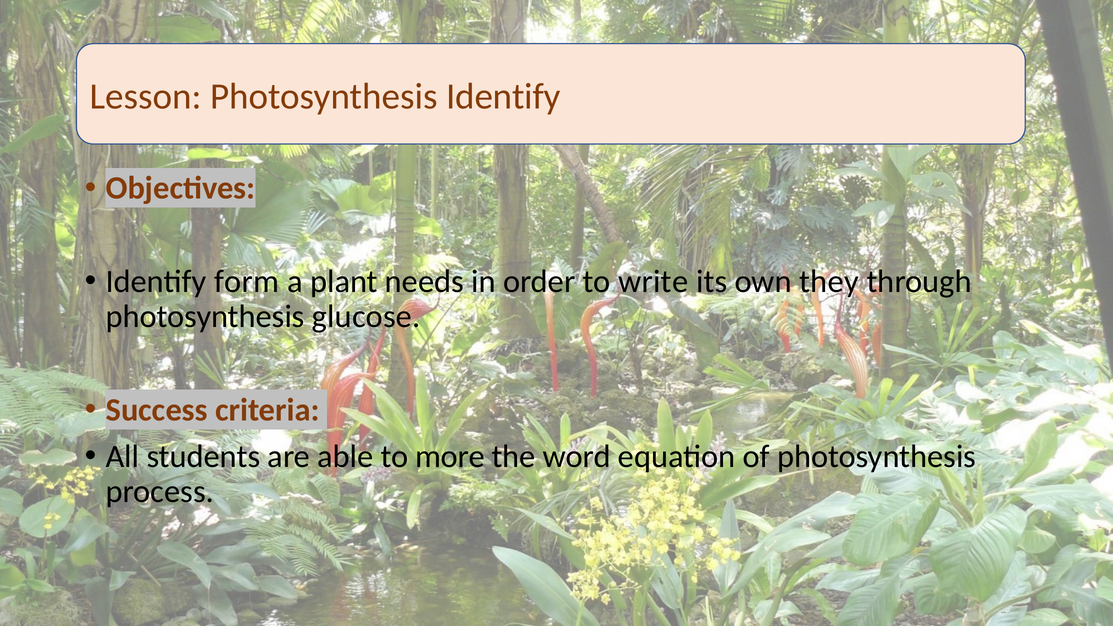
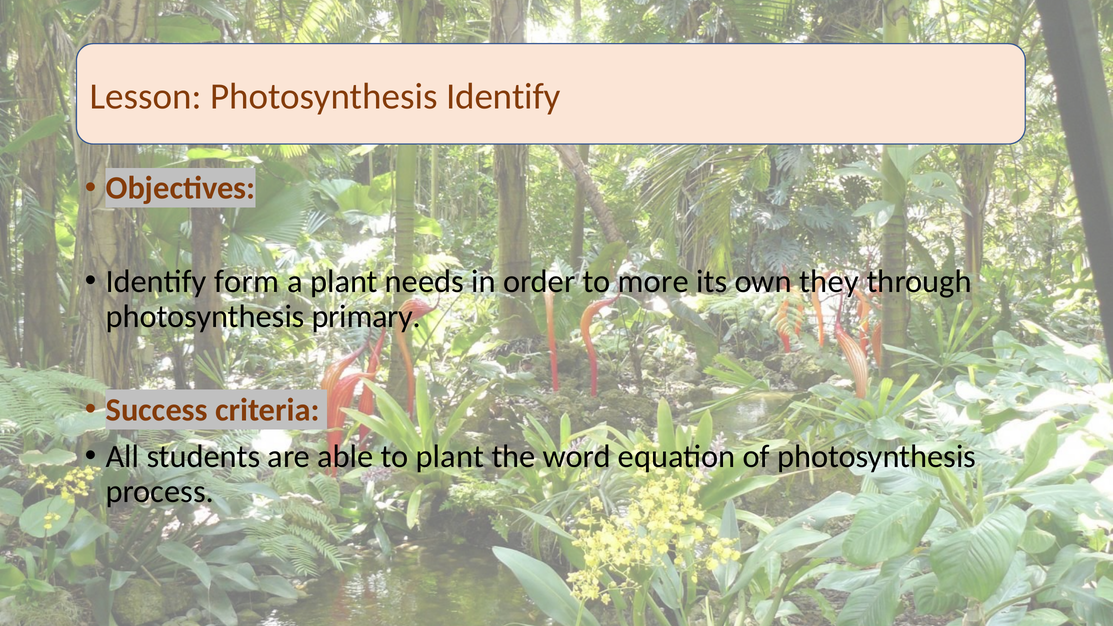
write: write -> more
glucose: glucose -> primary
to more: more -> plant
